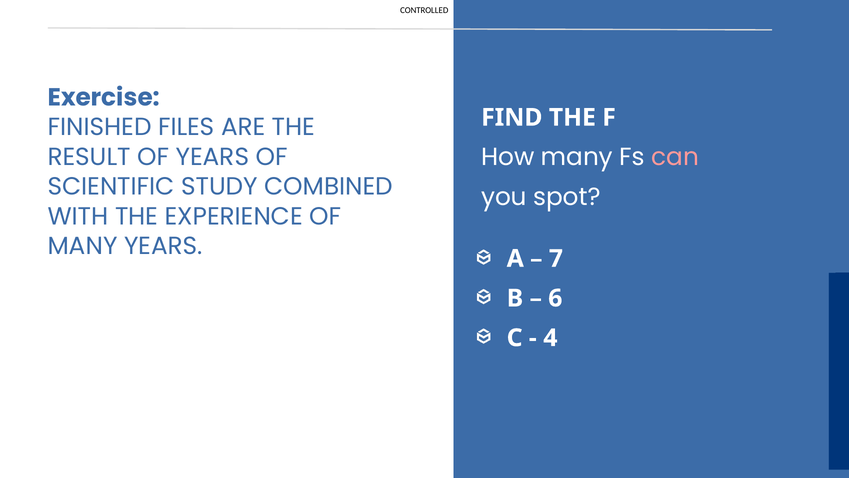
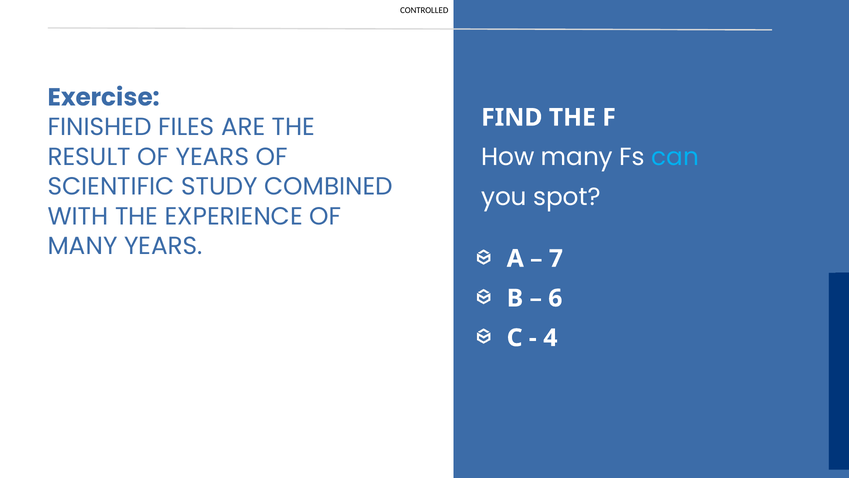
can colour: pink -> light blue
